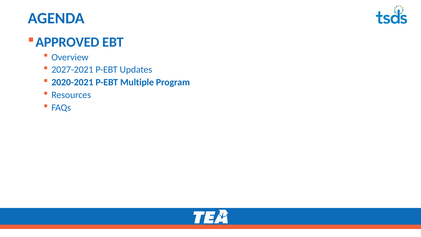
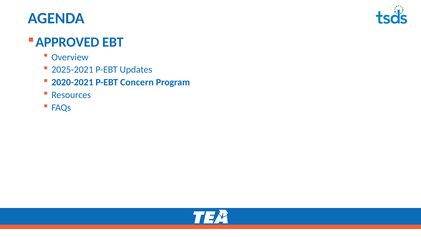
2027-2021: 2027-2021 -> 2025-2021
Multiple: Multiple -> Concern
